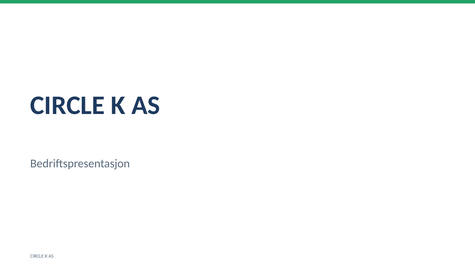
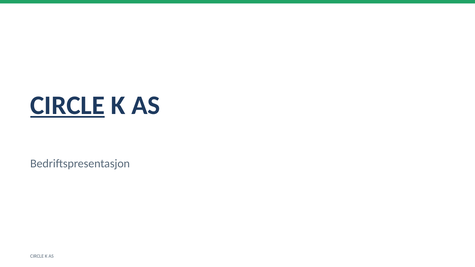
CIRCLE at (67, 105) underline: none -> present
